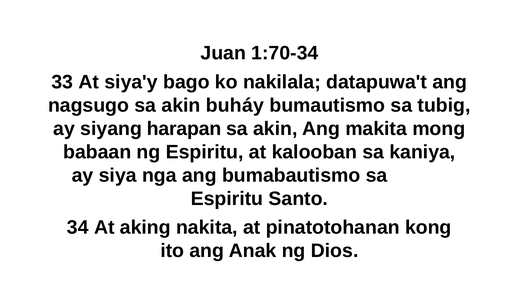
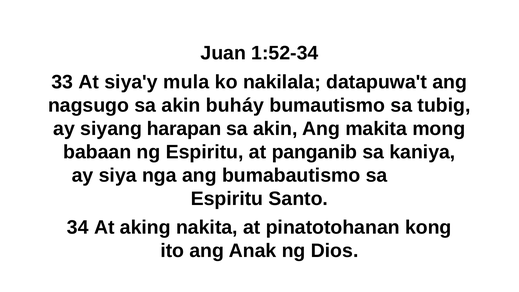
1:70-34: 1:70-34 -> 1:52-34
bago: bago -> mula
kalooban: kalooban -> panganib
